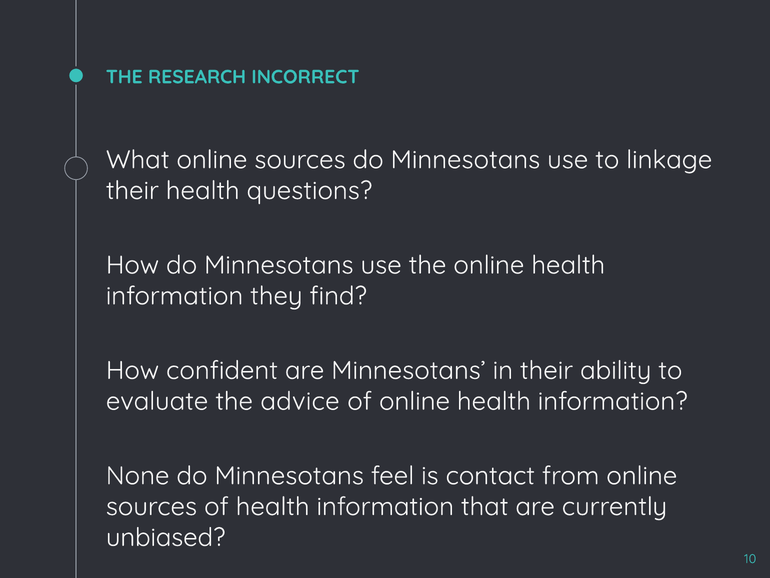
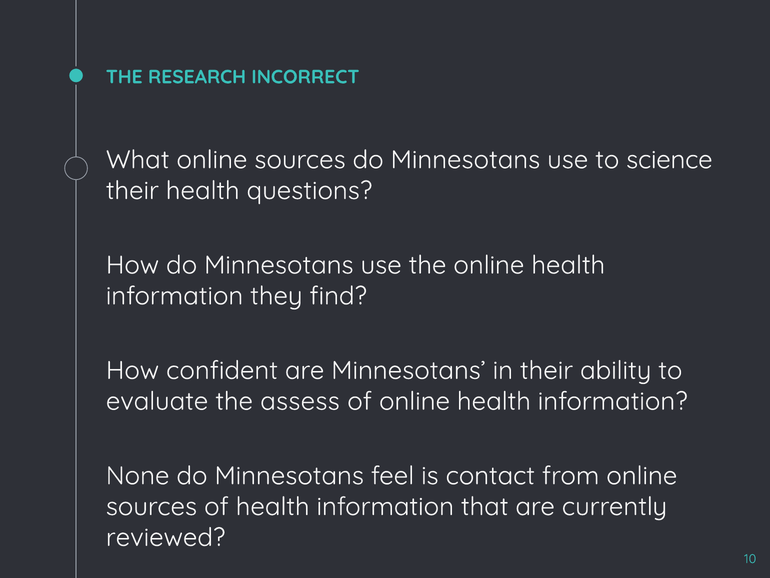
linkage: linkage -> science
advice: advice -> assess
unbiased: unbiased -> reviewed
